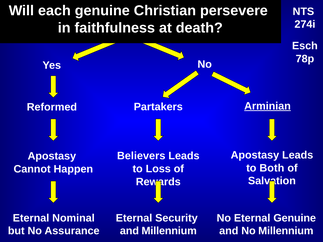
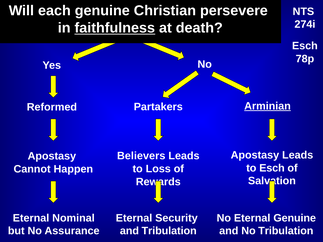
faithfulness underline: none -> present
to Both: Both -> Esch
and Millennium: Millennium -> Tribulation
No Millennium: Millennium -> Tribulation
